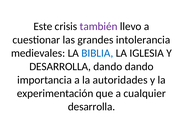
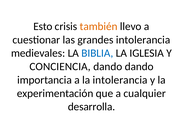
Este: Este -> Esto
también colour: purple -> orange
DESARROLLA at (60, 67): DESARROLLA -> CONCIENCIA
la autoridades: autoridades -> intolerancia
